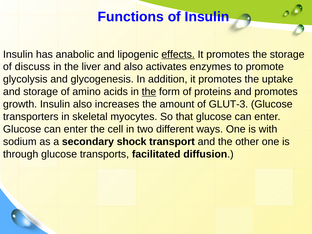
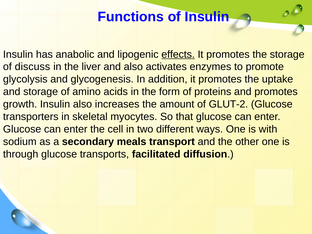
the at (149, 92) underline: present -> none
GLUT-3: GLUT-3 -> GLUT-2
shock: shock -> meals
